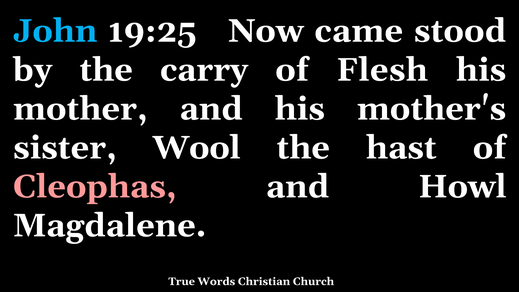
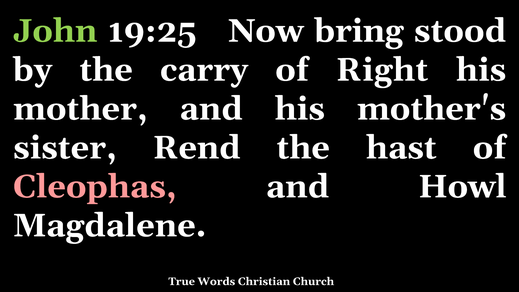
John colour: light blue -> light green
came: came -> bring
Flesh: Flesh -> Right
Wool: Wool -> Rend
